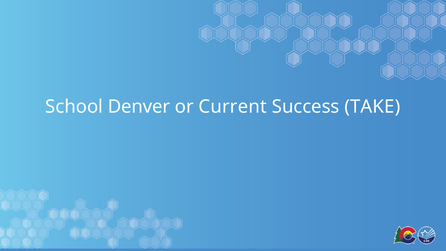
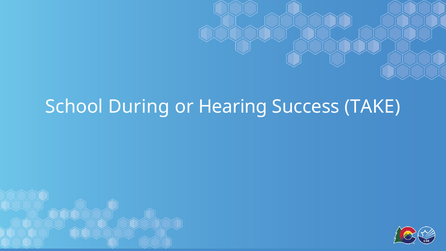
Denver: Denver -> During
Current: Current -> Hearing
